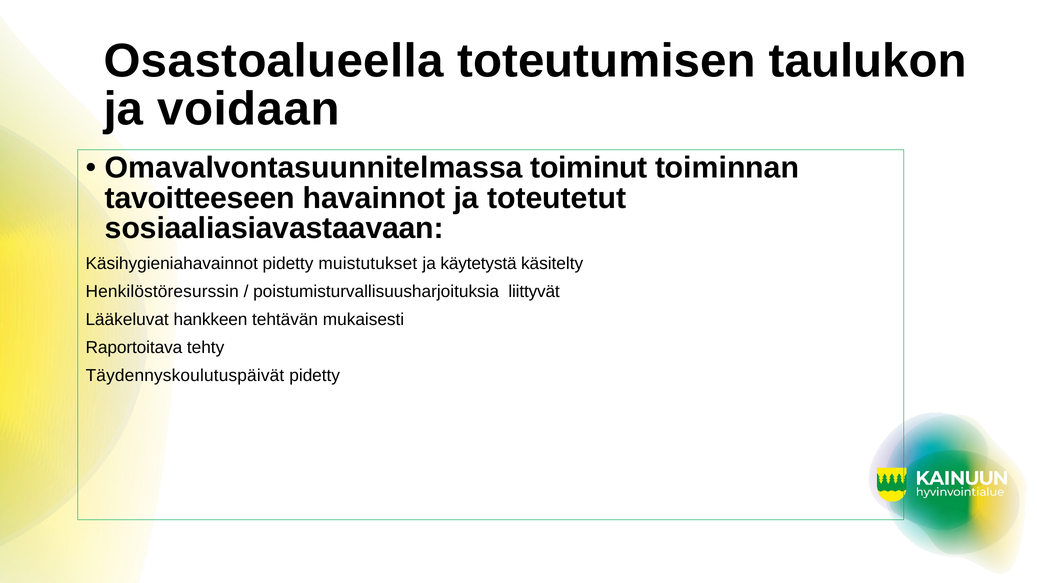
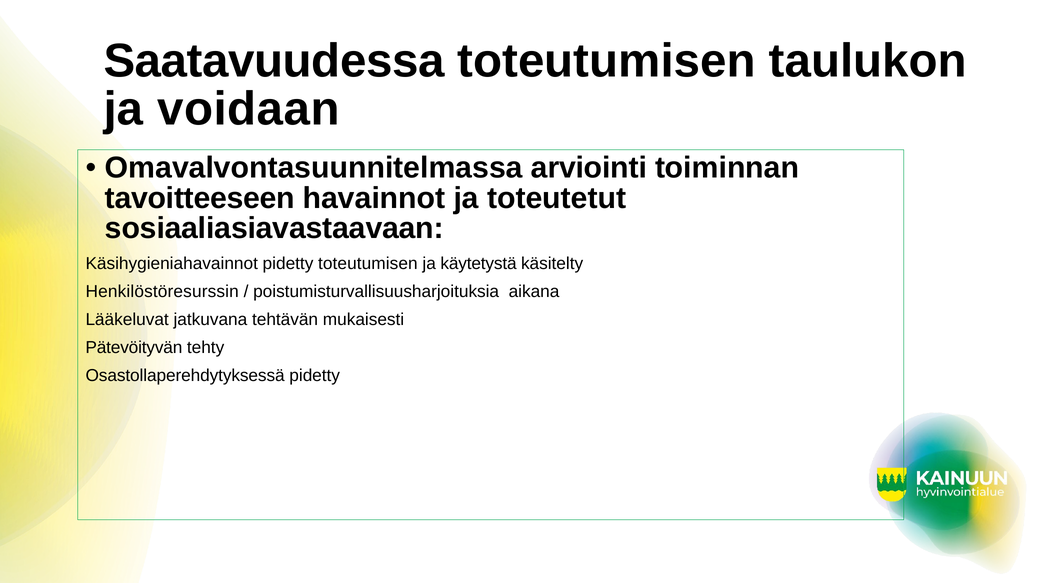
Osastoalueella: Osastoalueella -> Saatavuudessa
toiminut: toiminut -> arviointi
pidetty muistutukset: muistutukset -> toteutumisen
liittyvät: liittyvät -> aikana
hankkeen: hankkeen -> jatkuvana
Raportoitava: Raportoitava -> Pätevöityvän
Täydennyskoulutuspäivät: Täydennyskoulutuspäivät -> Osastollaperehdytyksessä
